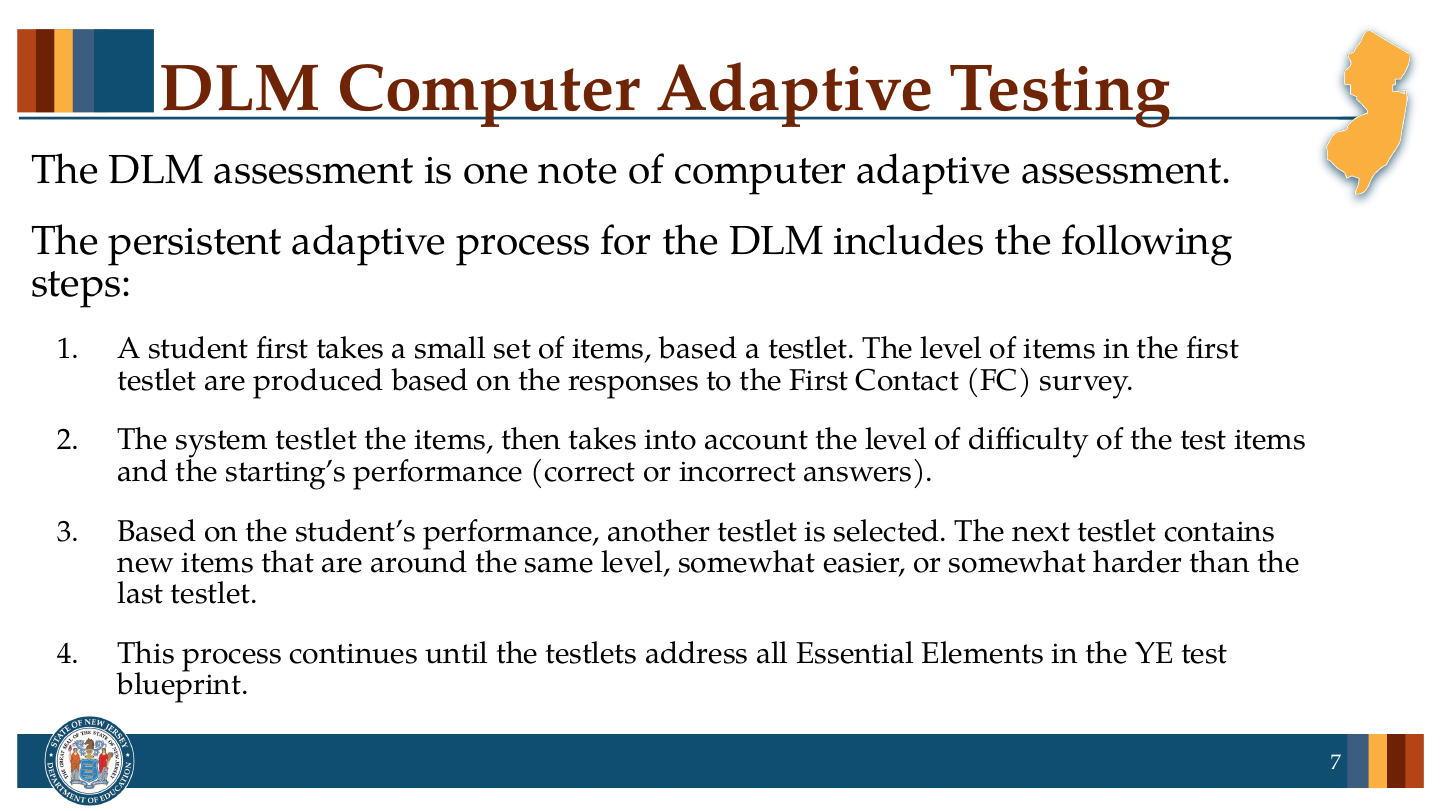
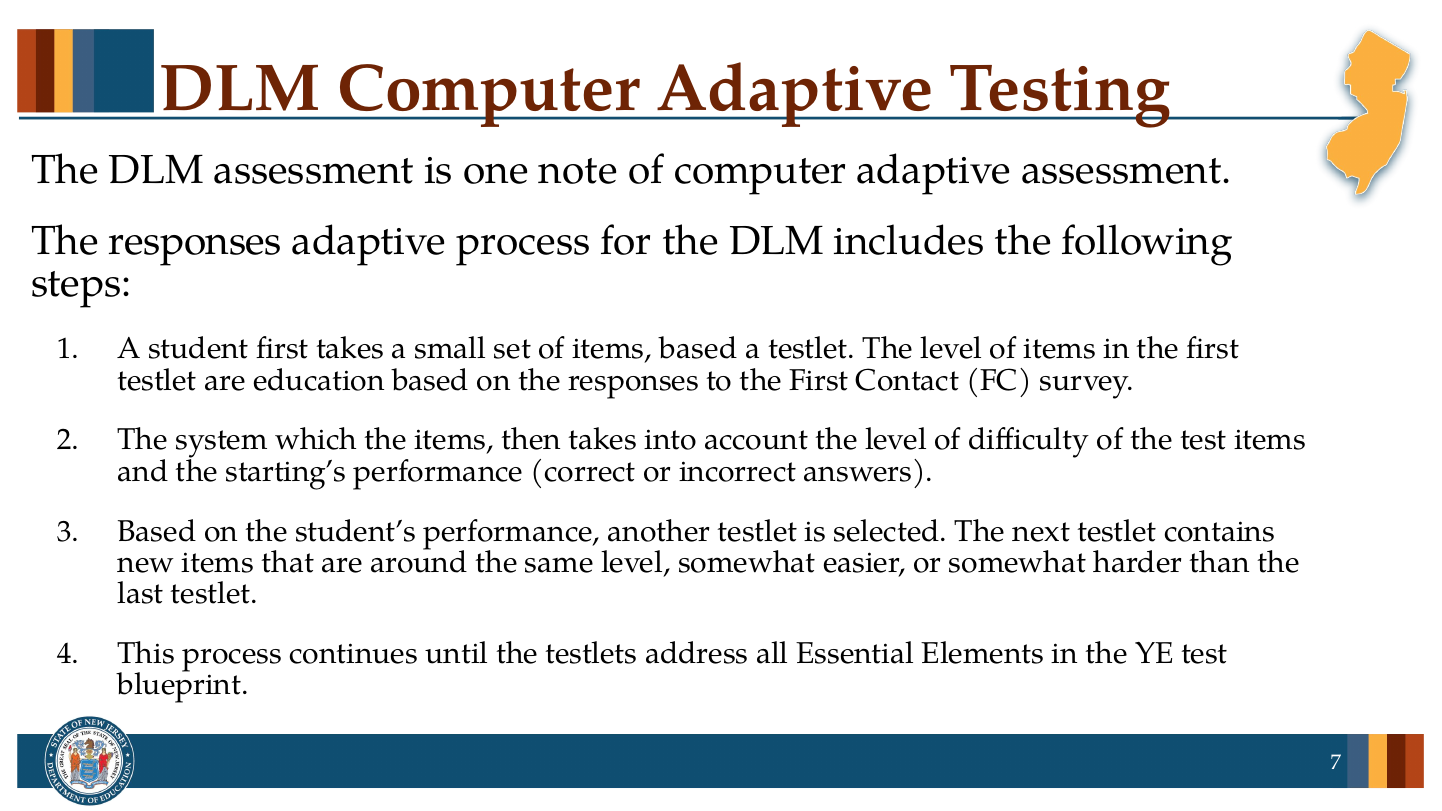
persistent at (195, 241): persistent -> responses
produced: produced -> education
system testlet: testlet -> which
